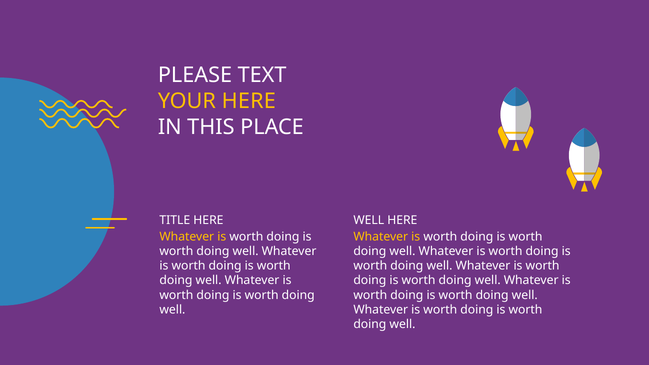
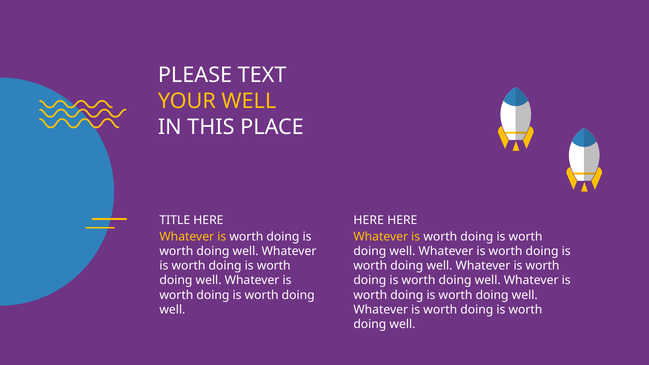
YOUR HERE: HERE -> WELL
WELL at (369, 220): WELL -> HERE
